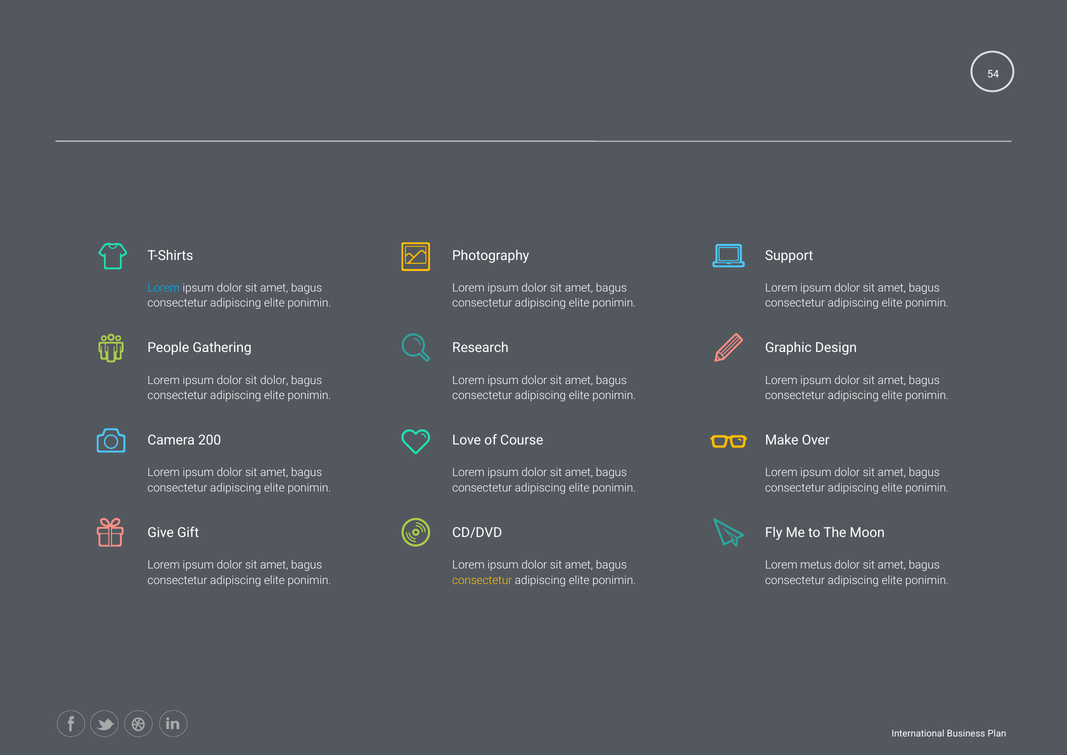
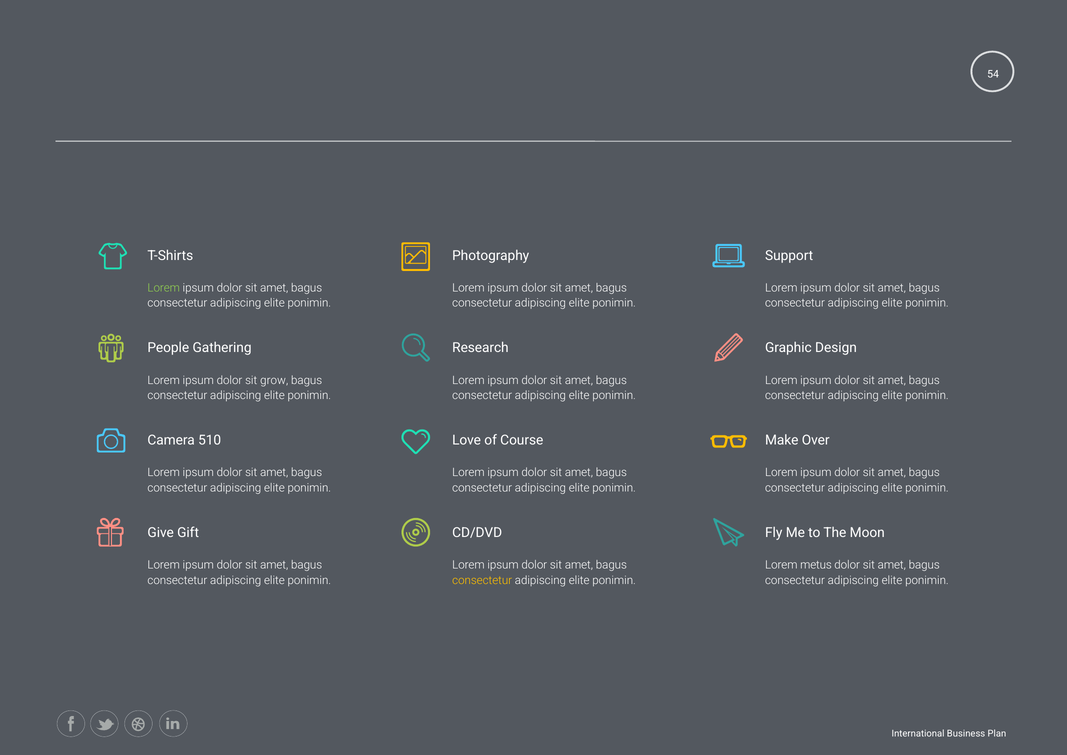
Lorem at (164, 287) colour: light blue -> light green
sit dolor: dolor -> grow
200: 200 -> 510
